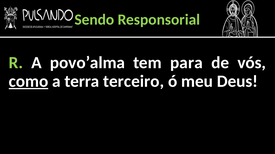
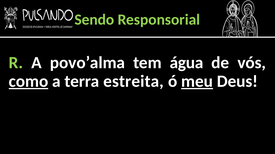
para: para -> água
terceiro: terceiro -> estreita
meu underline: none -> present
